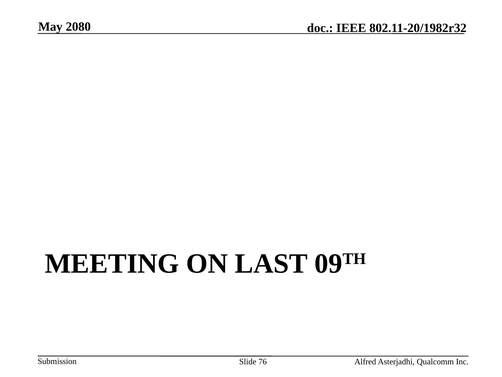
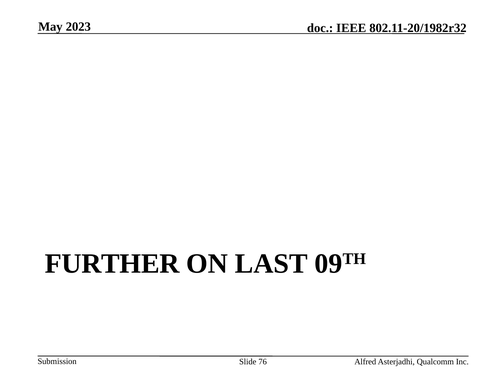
2080: 2080 -> 2023
MEETING: MEETING -> FURTHER
